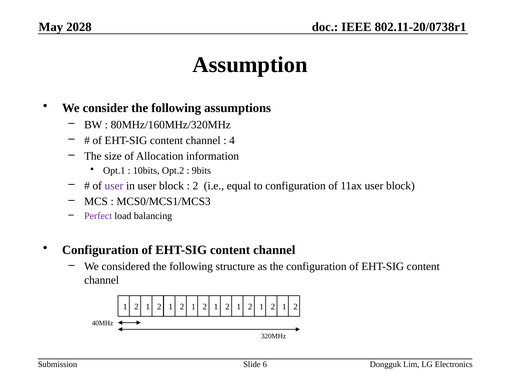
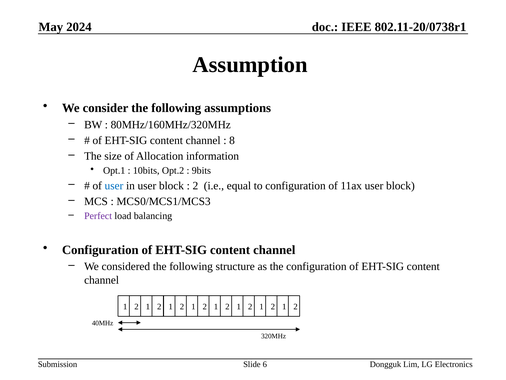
2028: 2028 -> 2024
4: 4 -> 8
user at (114, 185) colour: purple -> blue
